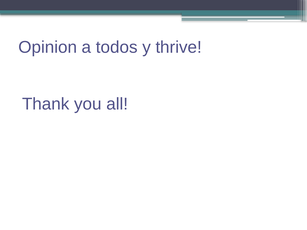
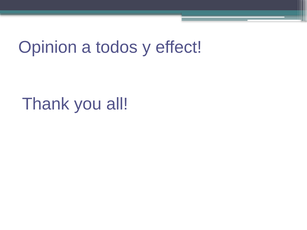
thrive: thrive -> effect
